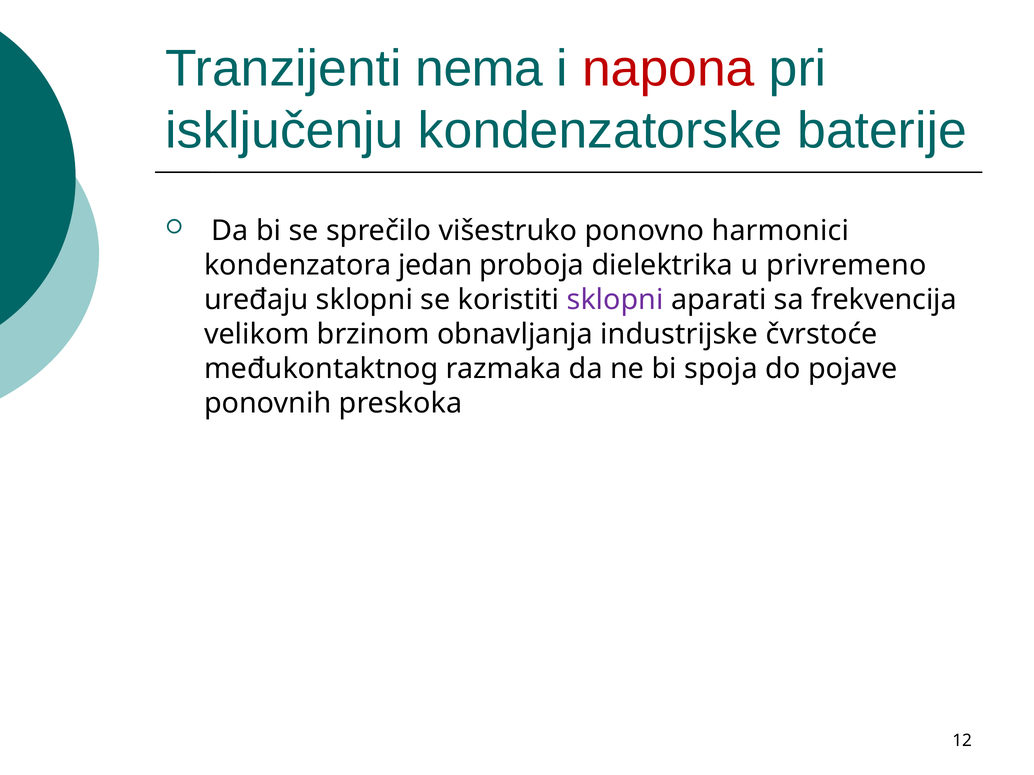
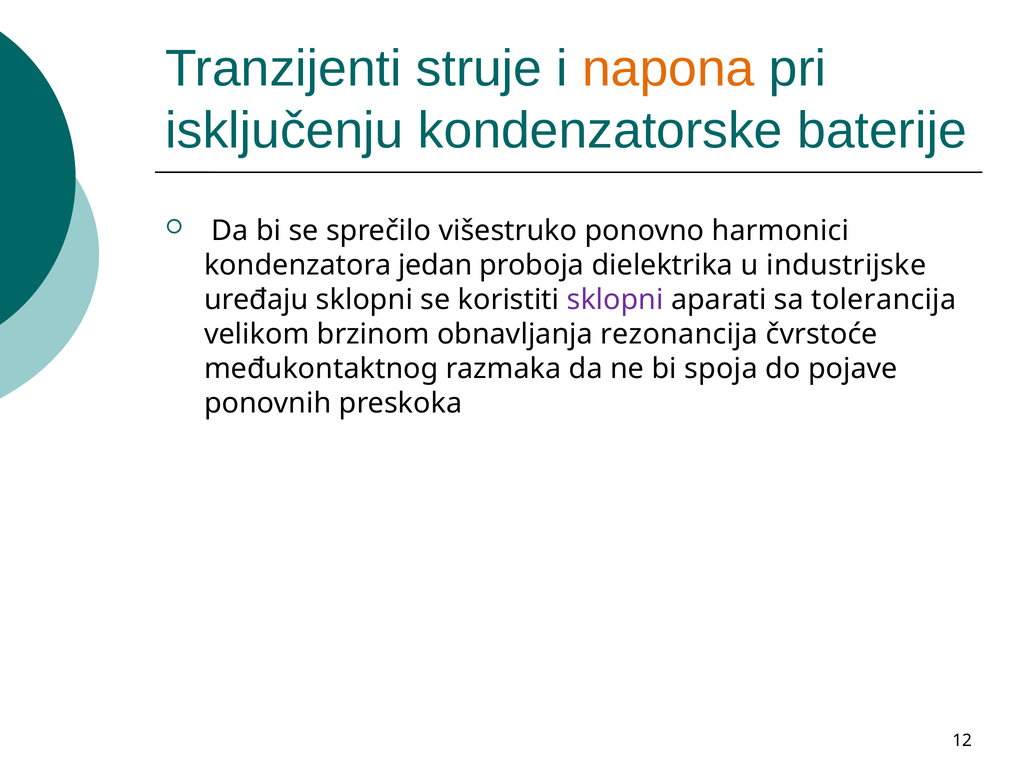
nema: nema -> struje
napona colour: red -> orange
privremeno: privremeno -> industrijske
frekvencija: frekvencija -> tolerancija
industrijske: industrijske -> rezonancija
